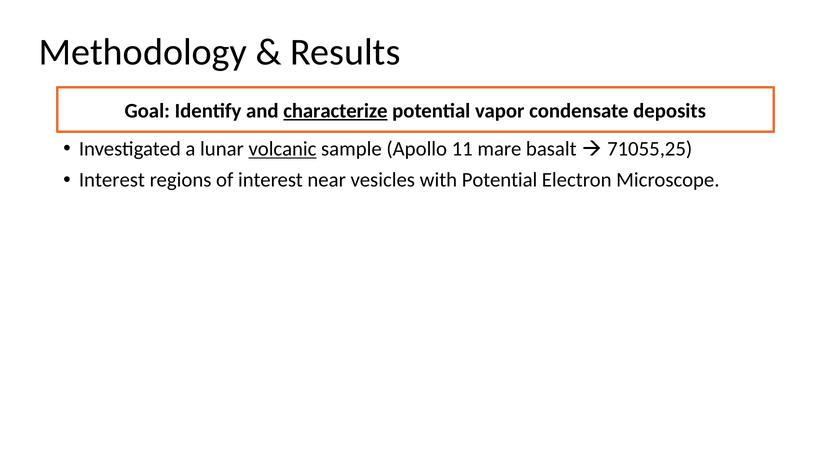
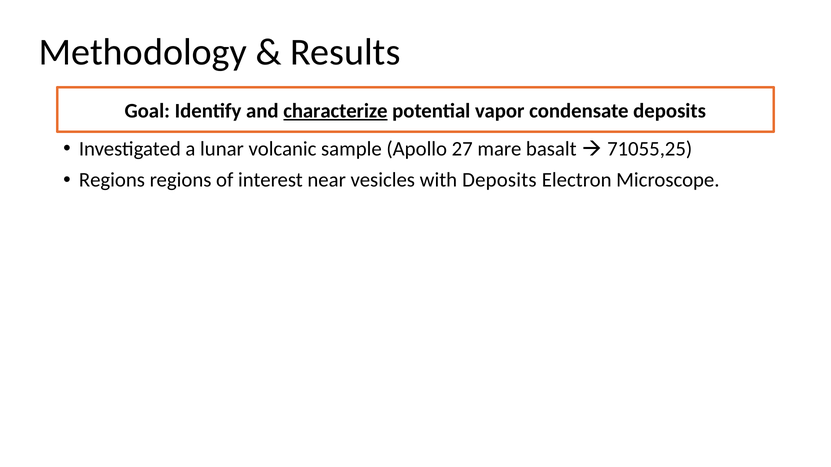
volcanic underline: present -> none
11: 11 -> 27
Interest at (112, 180): Interest -> Regions
with Potential: Potential -> Deposits
